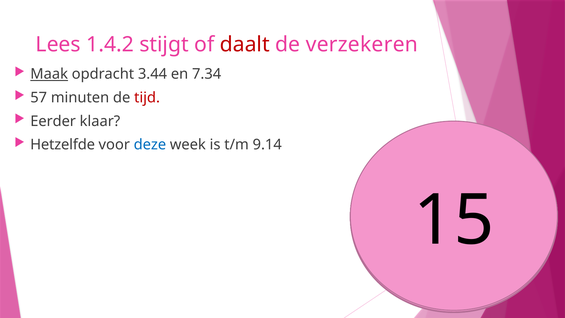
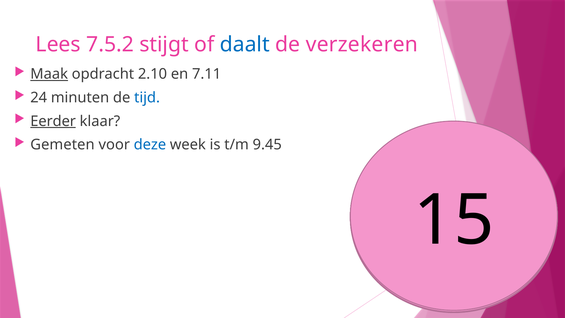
1.4.2: 1.4.2 -> 7.5.2
daalt colour: red -> blue
3.44: 3.44 -> 2.10
7.34: 7.34 -> 7.11
57: 57 -> 24
tijd colour: red -> blue
Eerder underline: none -> present
Hetzelfde: Hetzelfde -> Gemeten
9.14: 9.14 -> 9.45
